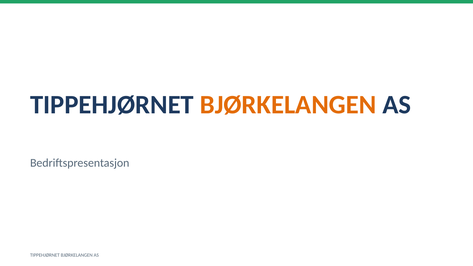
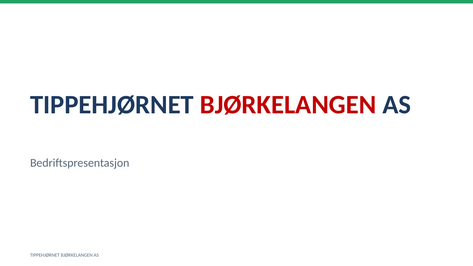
BJØRKELANGEN at (288, 105) colour: orange -> red
